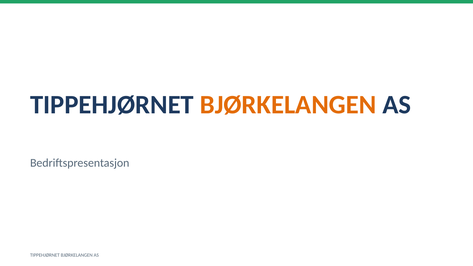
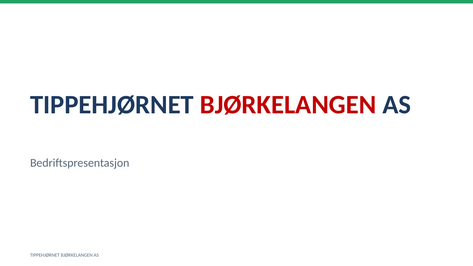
BJØRKELANGEN at (288, 105) colour: orange -> red
